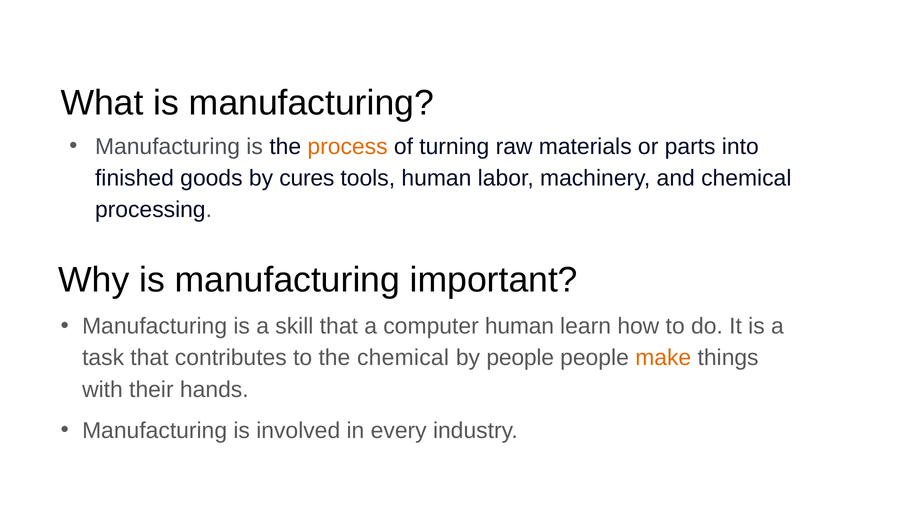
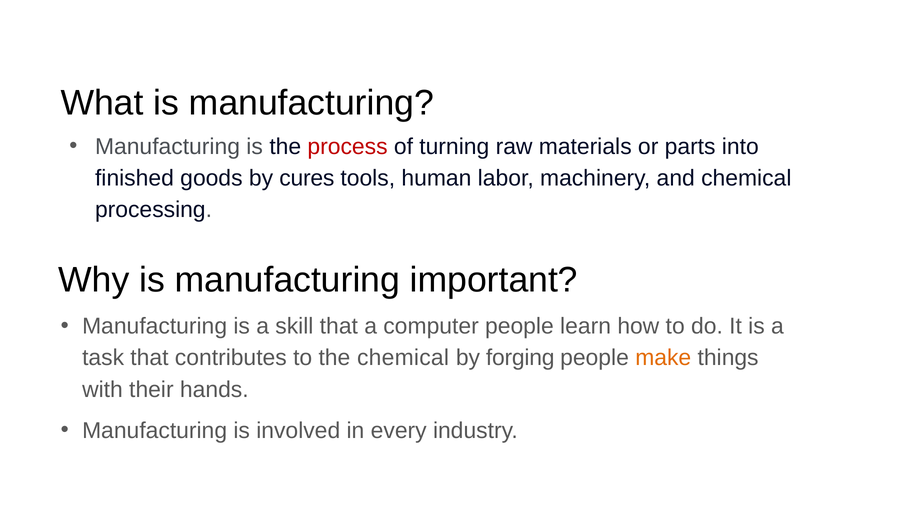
process colour: orange -> red
computer human: human -> people
by people: people -> forging
